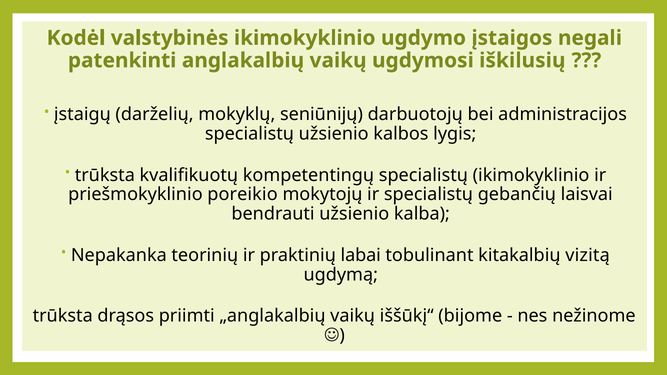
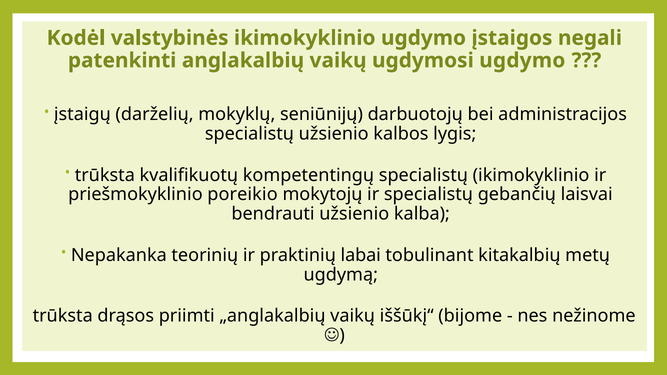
ugdymosi iškilusių: iškilusių -> ugdymo
vizitą: vizitą -> metų
